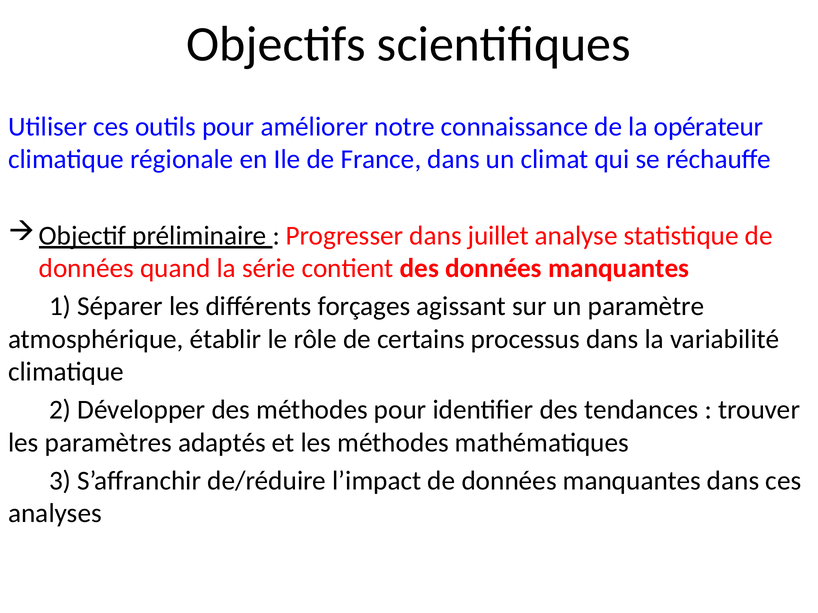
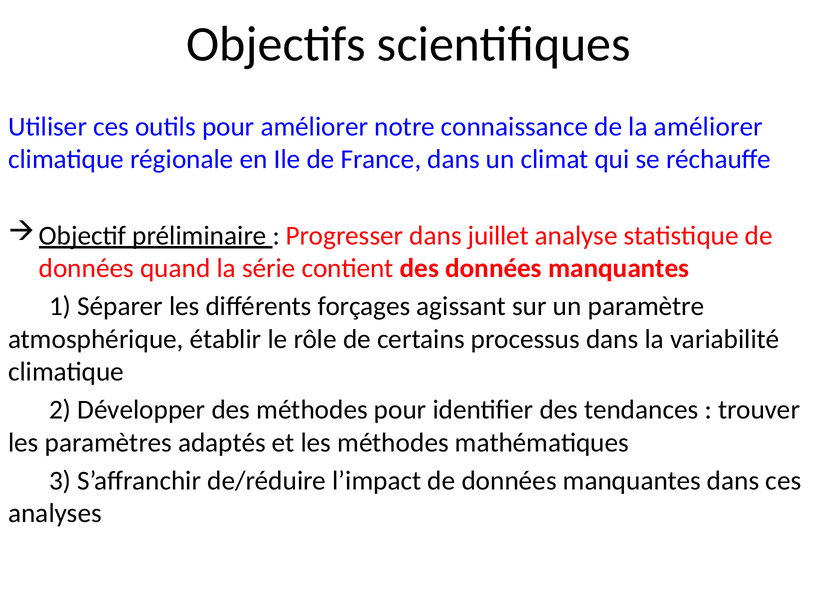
la opérateur: opérateur -> améliorer
